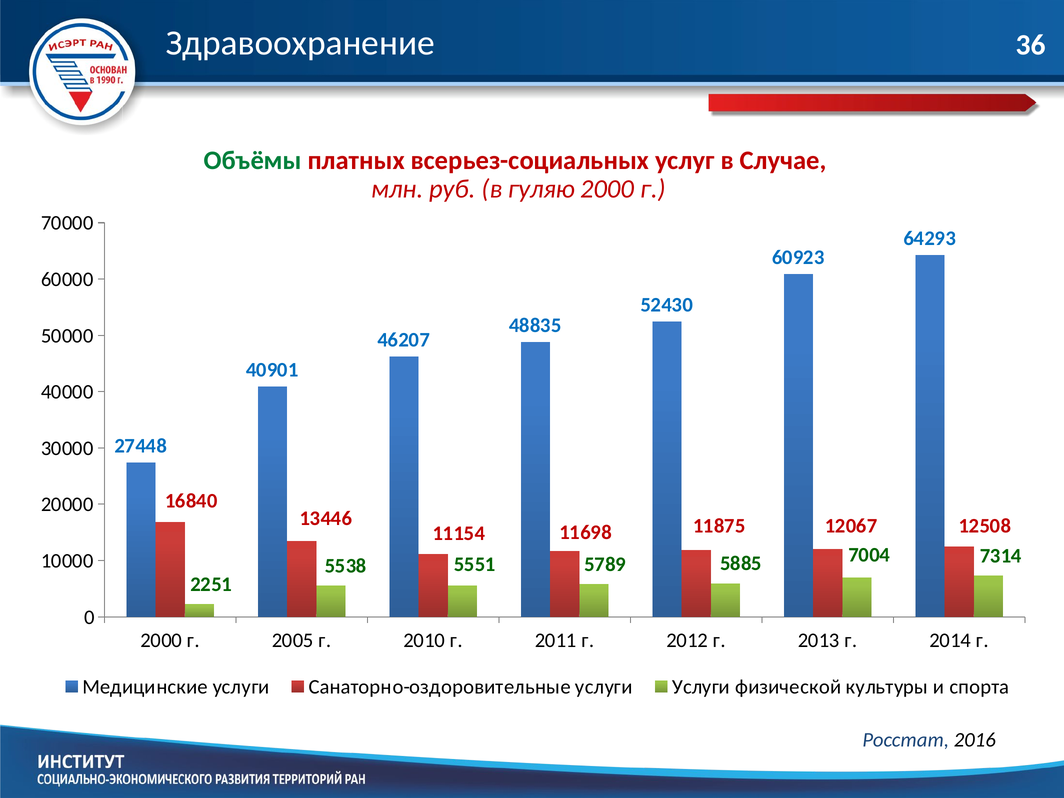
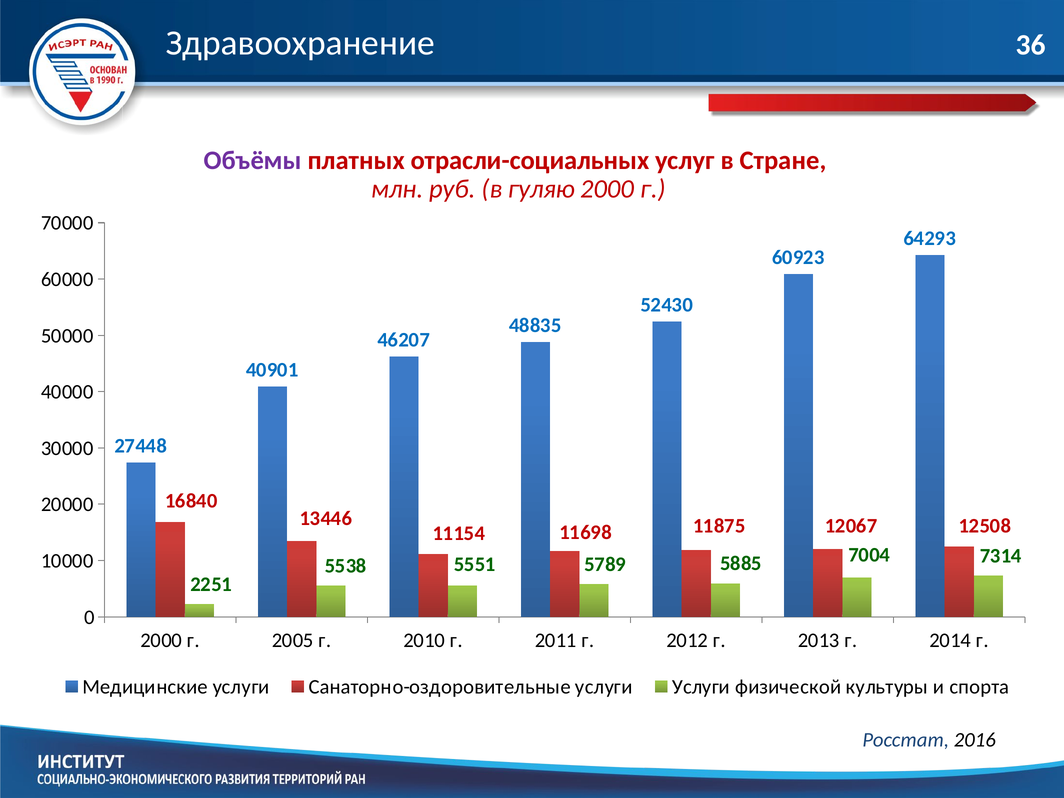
Объёмы colour: green -> purple
всерьез-социальных: всерьез-социальных -> отрасли-социальных
Случае: Случае -> Стране
